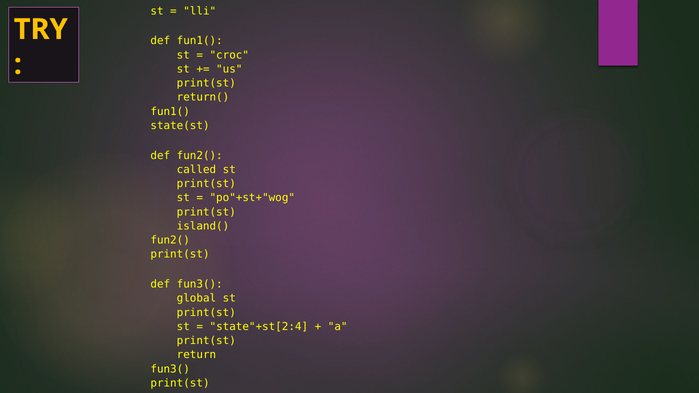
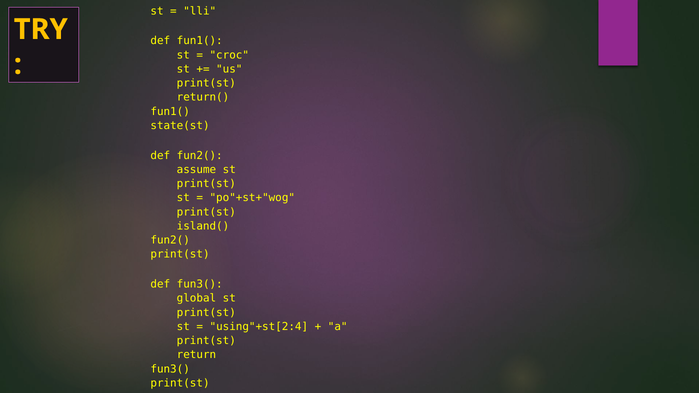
called: called -> assume
state"+st[2:4: state"+st[2:4 -> using"+st[2:4
